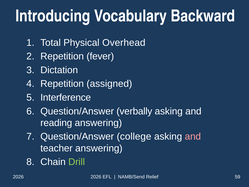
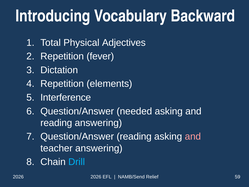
Overhead: Overhead -> Adjectives
assigned: assigned -> elements
verbally: verbally -> needed
Question/Answer college: college -> reading
Drill colour: light green -> light blue
